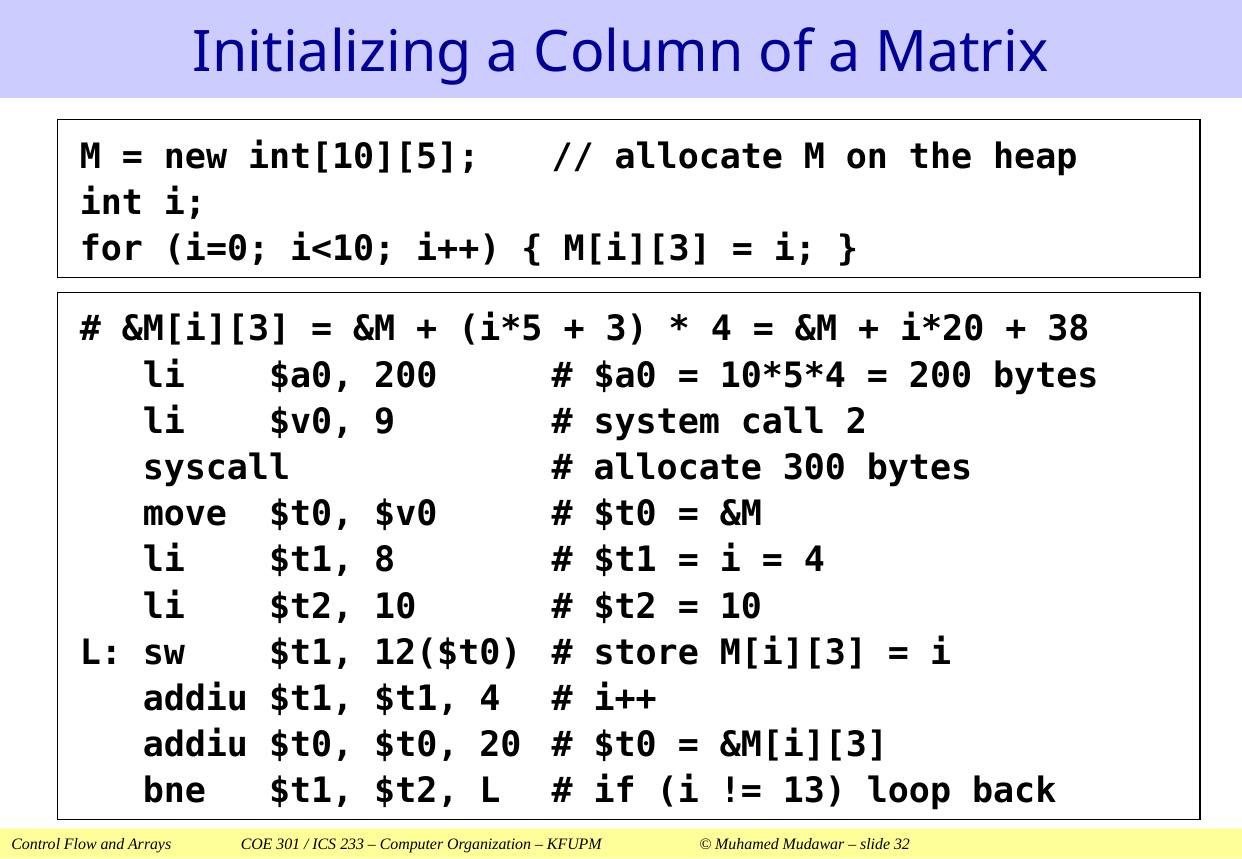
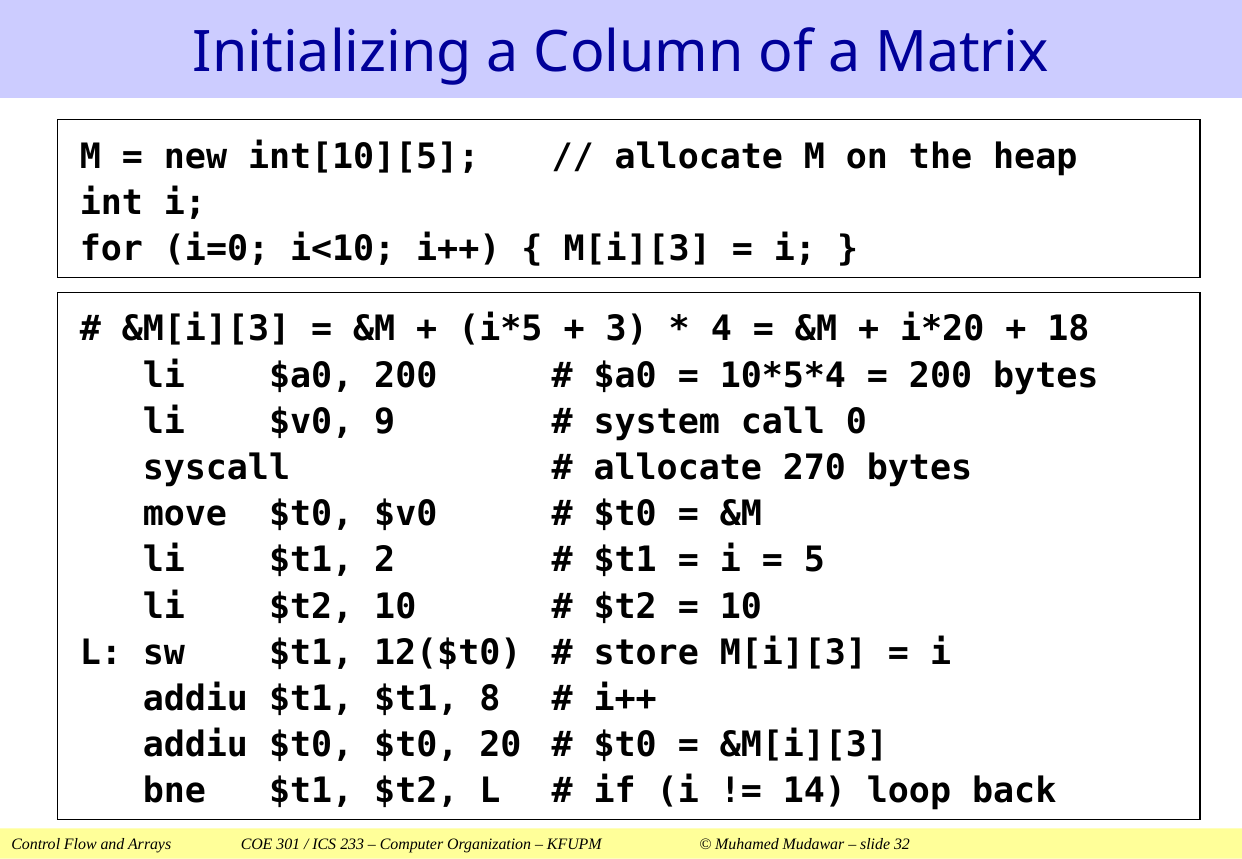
38: 38 -> 18
2: 2 -> 0
300: 300 -> 270
8: 8 -> 2
4 at (814, 561): 4 -> 5
$t1 4: 4 -> 8
13: 13 -> 14
